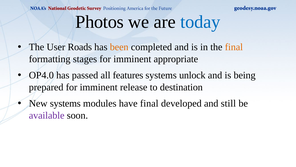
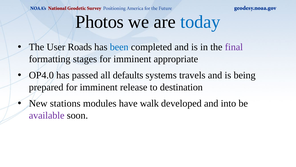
been colour: orange -> blue
final at (234, 47) colour: orange -> purple
features: features -> defaults
unlock: unlock -> travels
New systems: systems -> stations
have final: final -> walk
still: still -> into
